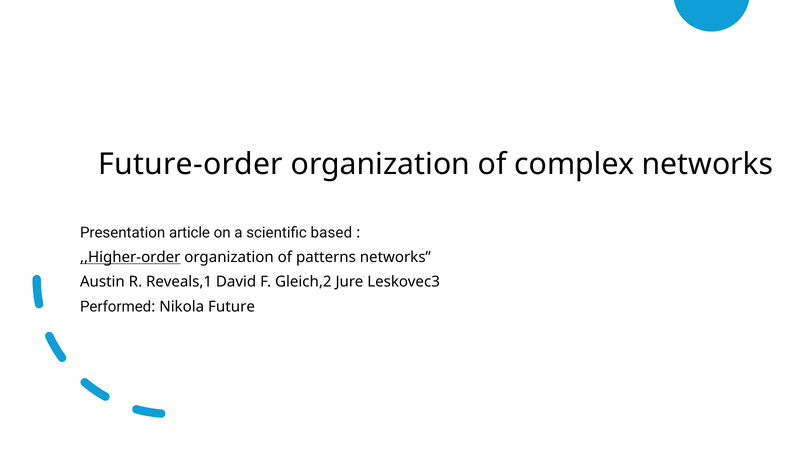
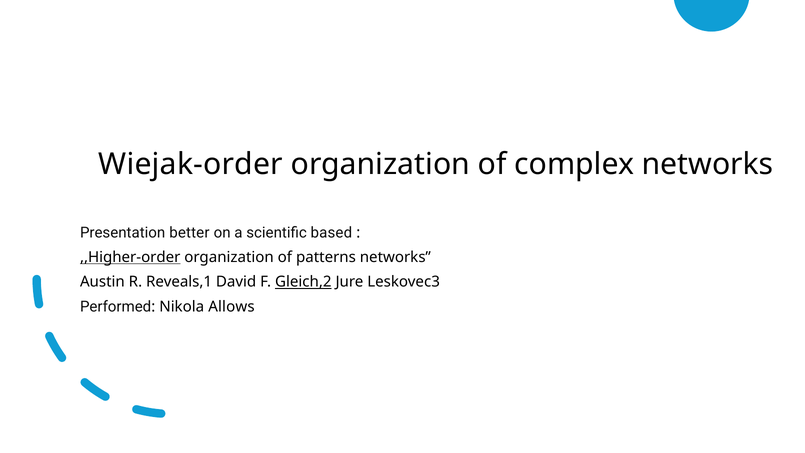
Future-order: Future-order -> Wiejak-order
article: article -> better
Gleich,2 underline: none -> present
Future: Future -> Allows
